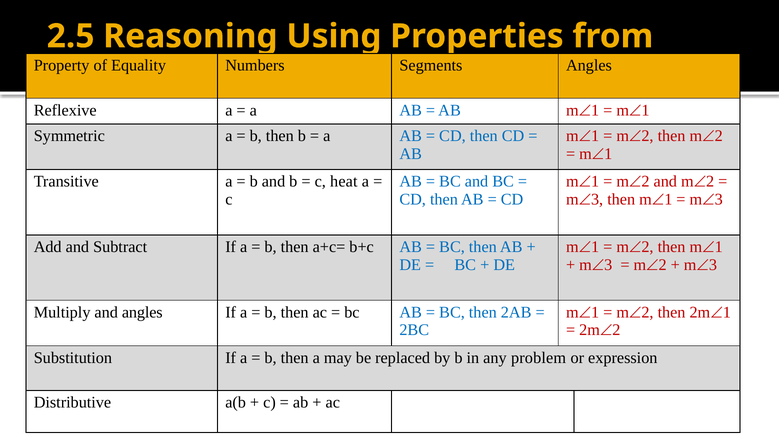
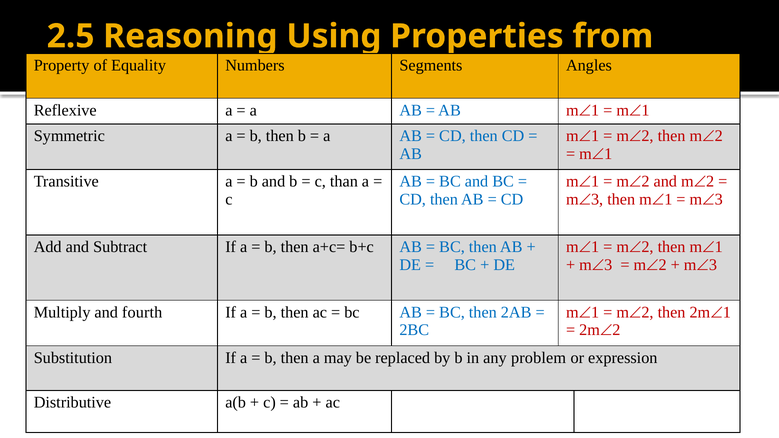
heat: heat -> than
and angles: angles -> fourth
